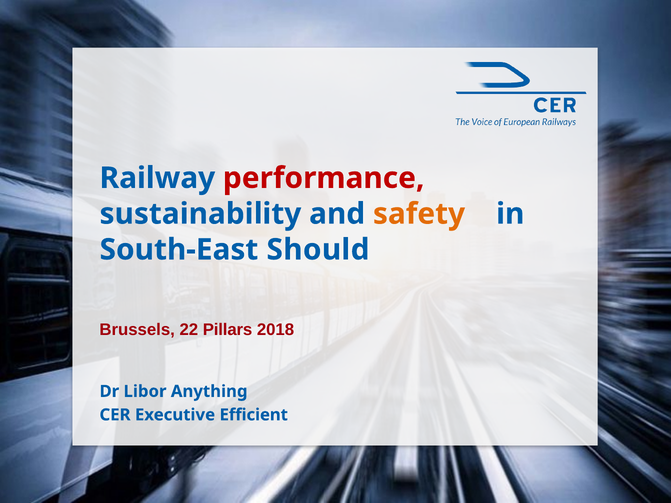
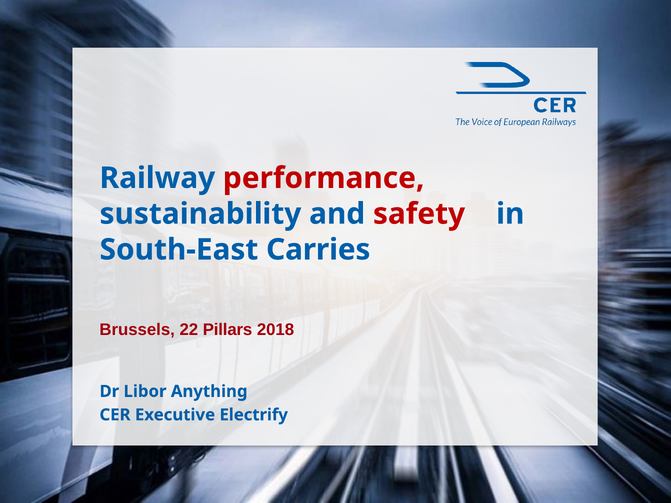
safety colour: orange -> red
Should: Should -> Carries
Efficient: Efficient -> Electrify
